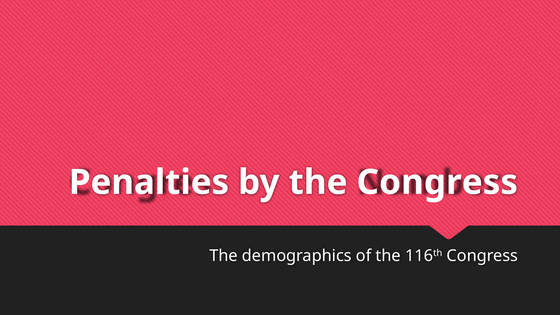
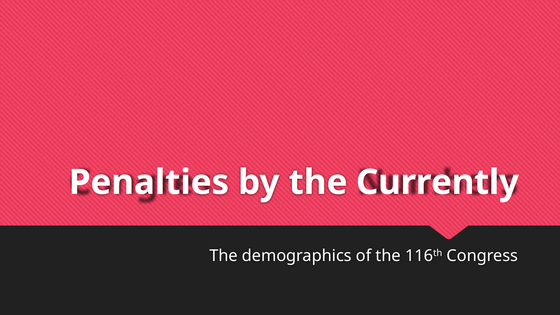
the Congress: Congress -> Currently
